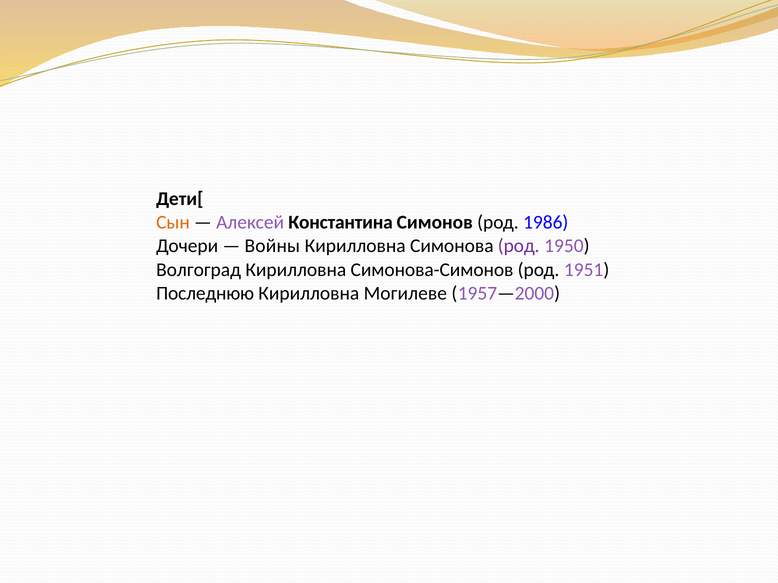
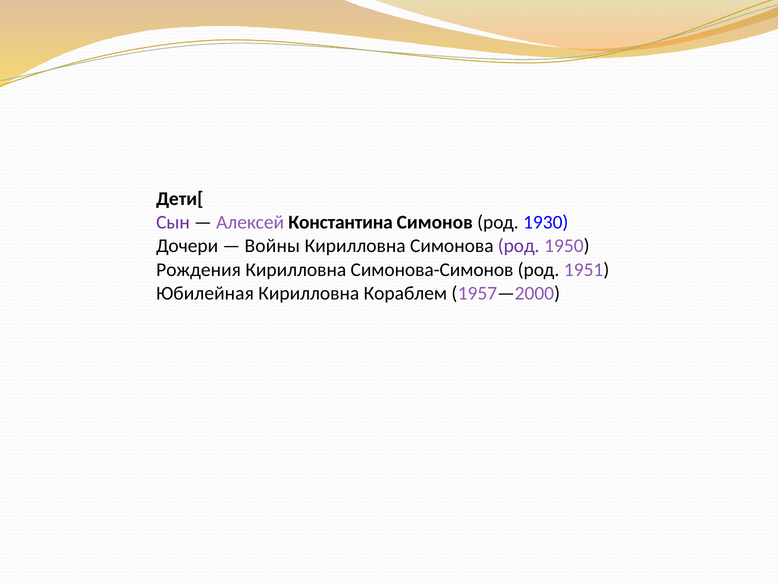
Сын colour: orange -> purple
1986: 1986 -> 1930
Волгоград: Волгоград -> Рождения
Последнюю: Последнюю -> Юбилейная
Могилеве: Могилеве -> Кораблем
